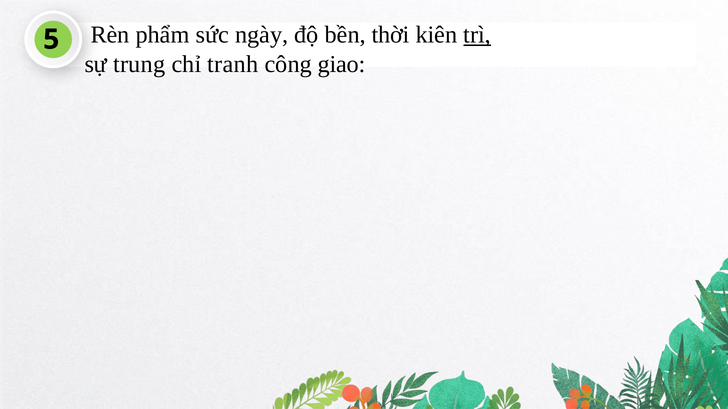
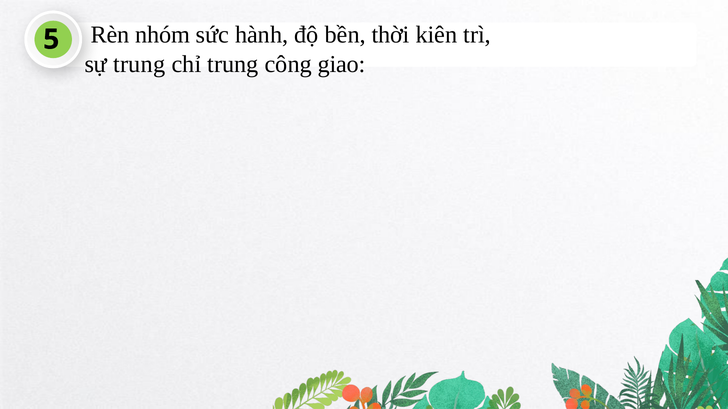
phẩm: phẩm -> nhóm
ngày: ngày -> hành
trì underline: present -> none
chỉ tranh: tranh -> trung
